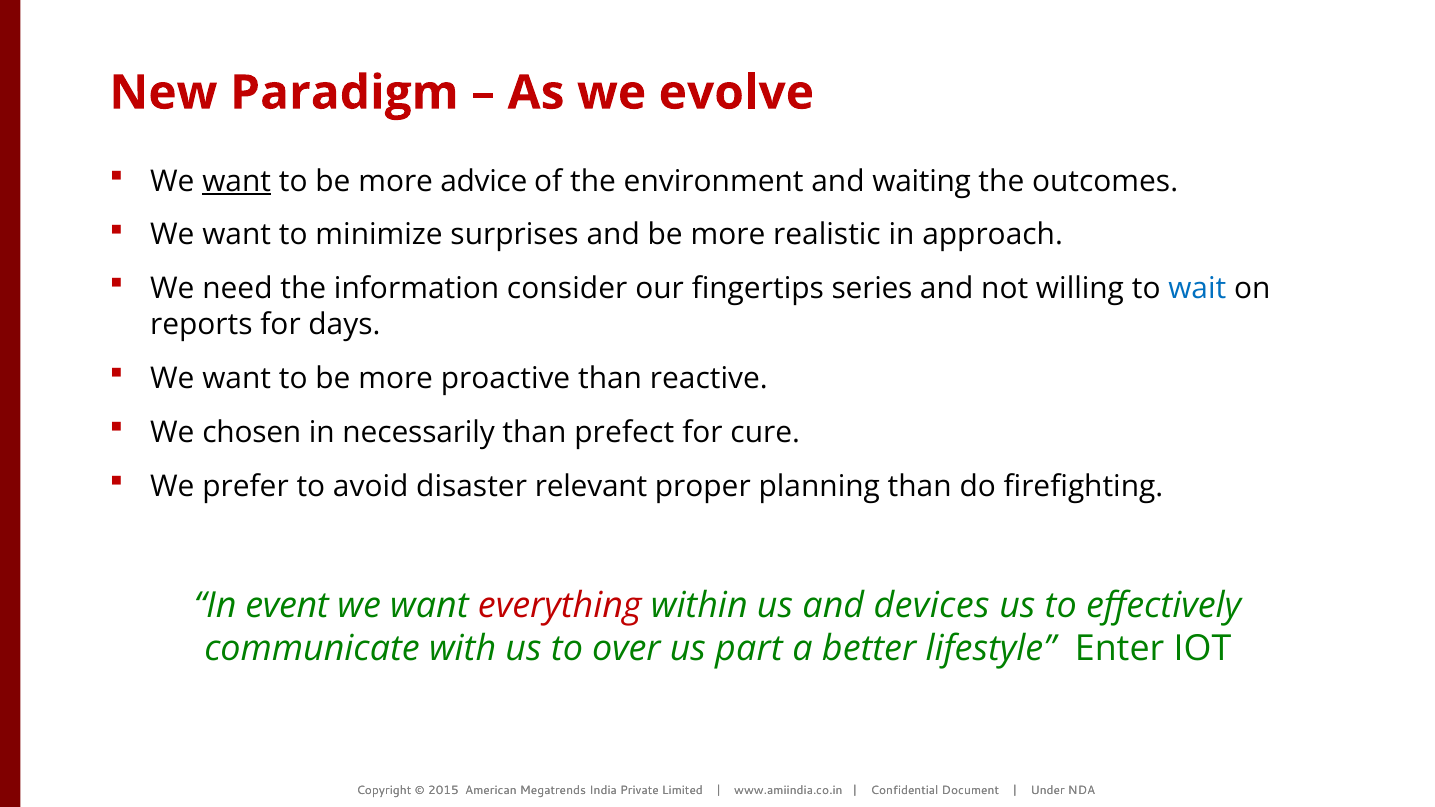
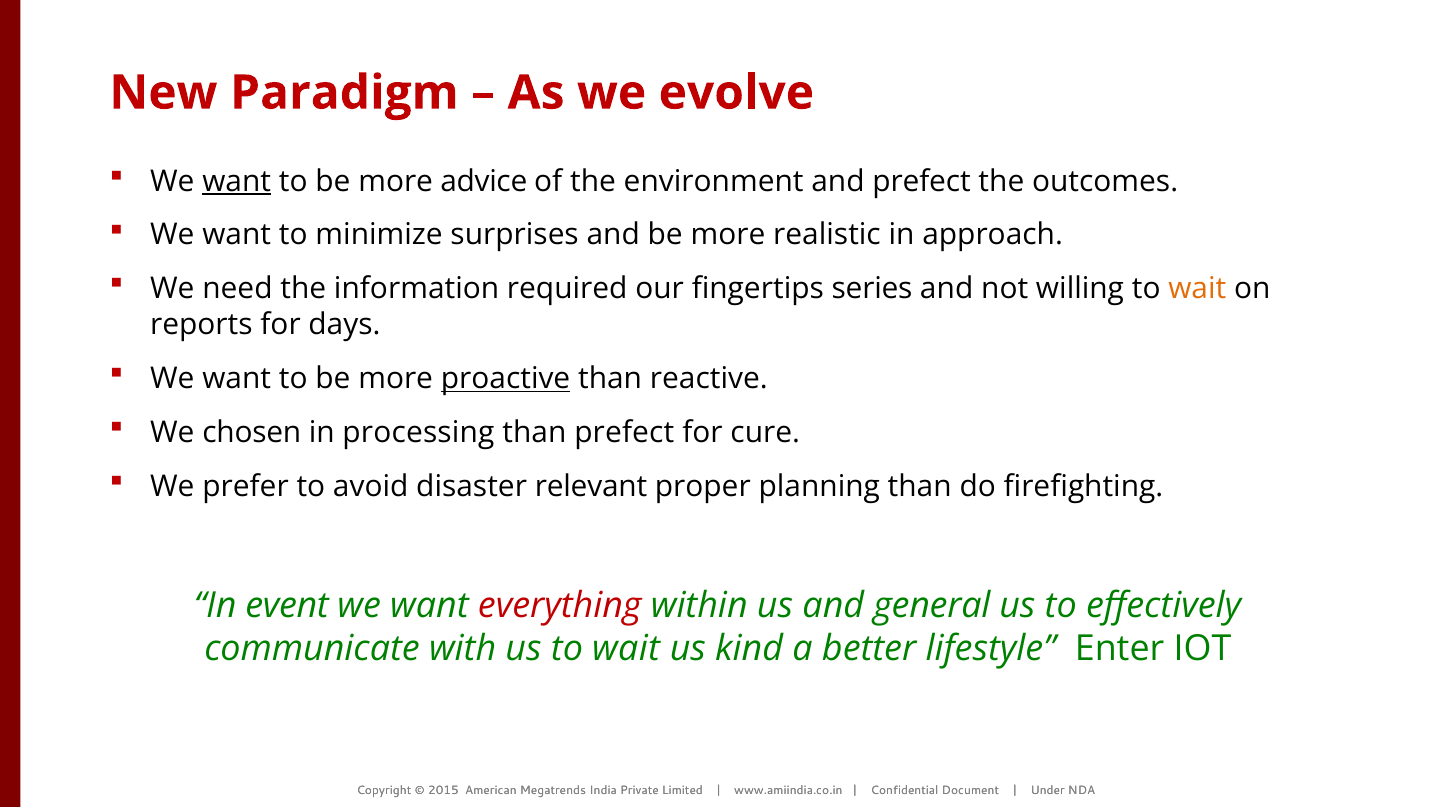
and waiting: waiting -> prefect
consider: consider -> required
wait at (1197, 289) colour: blue -> orange
proactive underline: none -> present
necessarily: necessarily -> processing
devices: devices -> general
us to over: over -> wait
part: part -> kind
